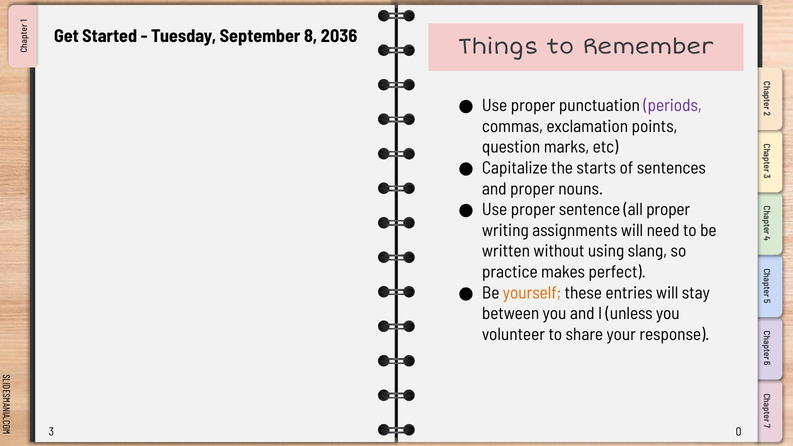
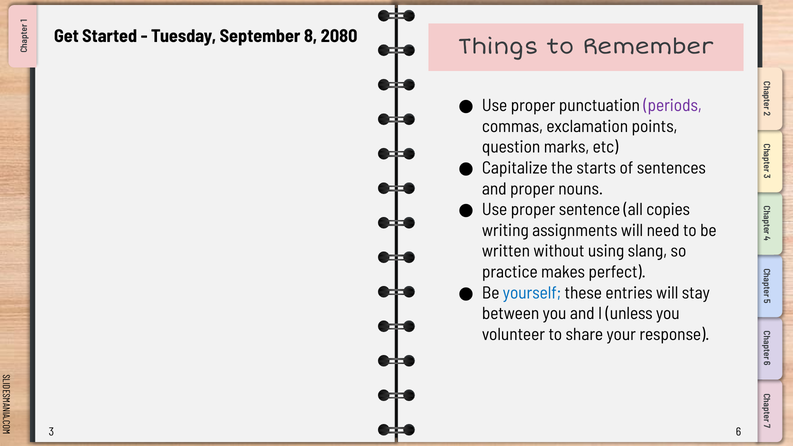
2036: 2036 -> 2080
all proper: proper -> copies
yourself colour: orange -> blue
3 0: 0 -> 6
